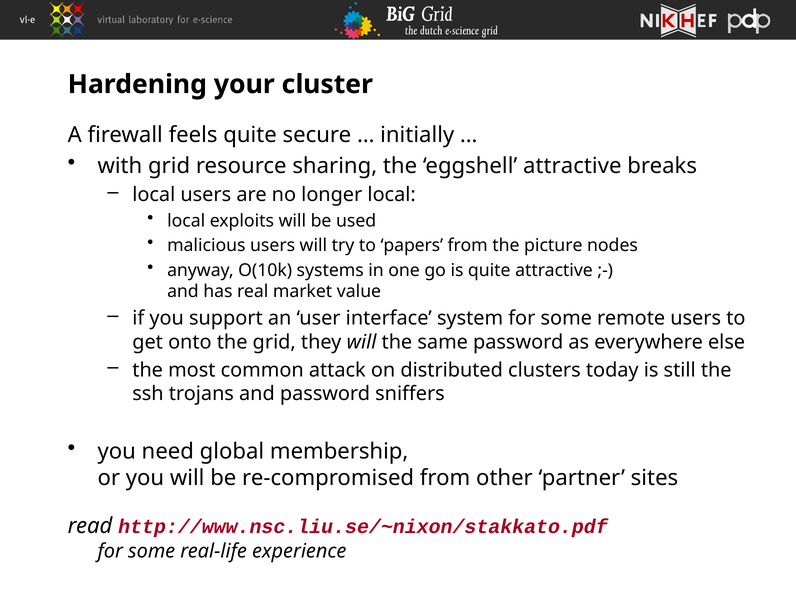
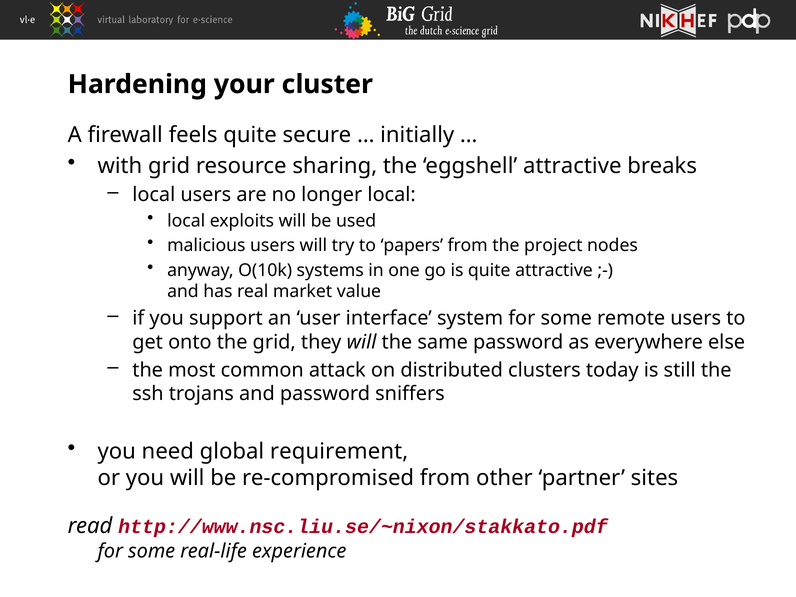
picture: picture -> project
membership: membership -> requirement
